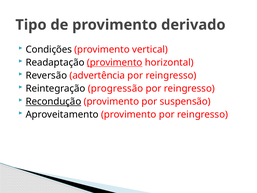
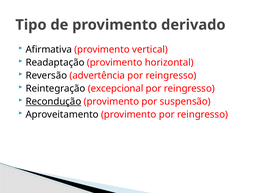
Condições: Condições -> Afirmativa
provimento at (115, 62) underline: present -> none
progressão: progressão -> excepcional
